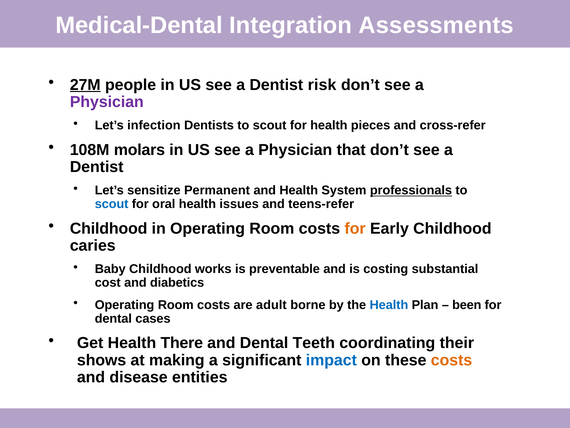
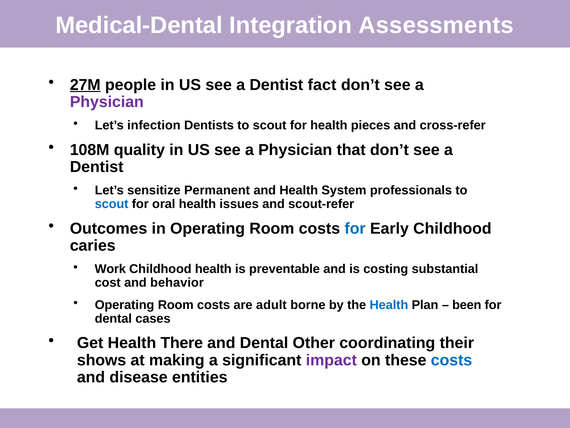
risk: risk -> fact
molars: molars -> quality
professionals underline: present -> none
teens-refer: teens-refer -> scout-refer
Childhood at (109, 228): Childhood -> Outcomes
for at (355, 228) colour: orange -> blue
Baby: Baby -> Work
Childhood works: works -> health
diabetics: diabetics -> behavior
Teeth: Teeth -> Other
impact colour: blue -> purple
costs at (452, 360) colour: orange -> blue
